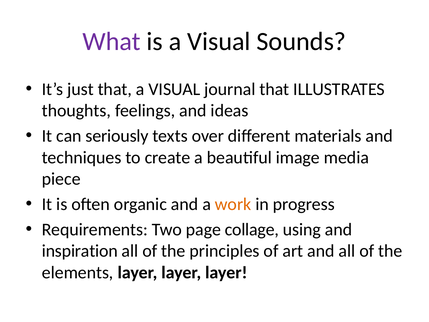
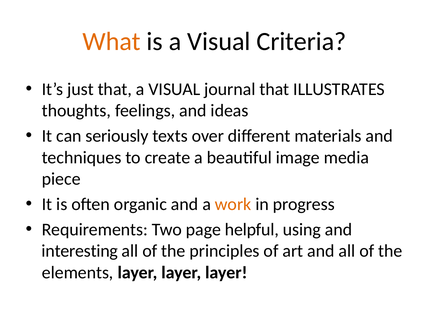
What colour: purple -> orange
Sounds: Sounds -> Criteria
collage: collage -> helpful
inspiration: inspiration -> interesting
